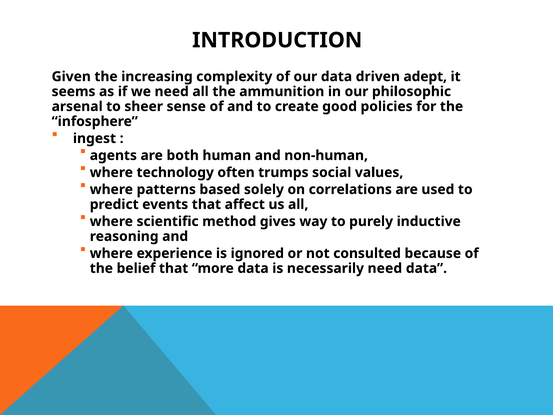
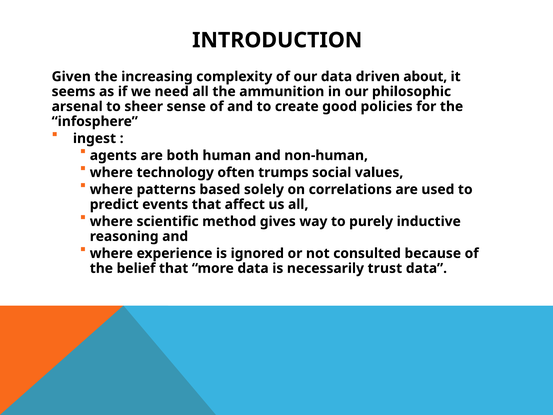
adept: adept -> about
necessarily need: need -> trust
